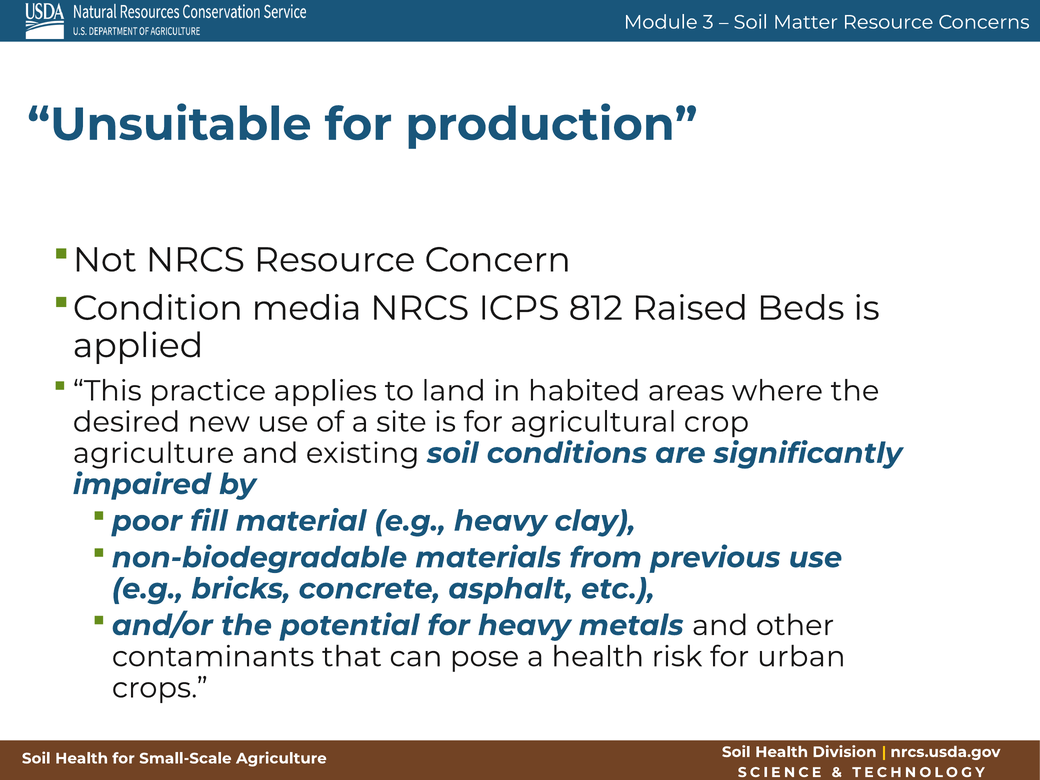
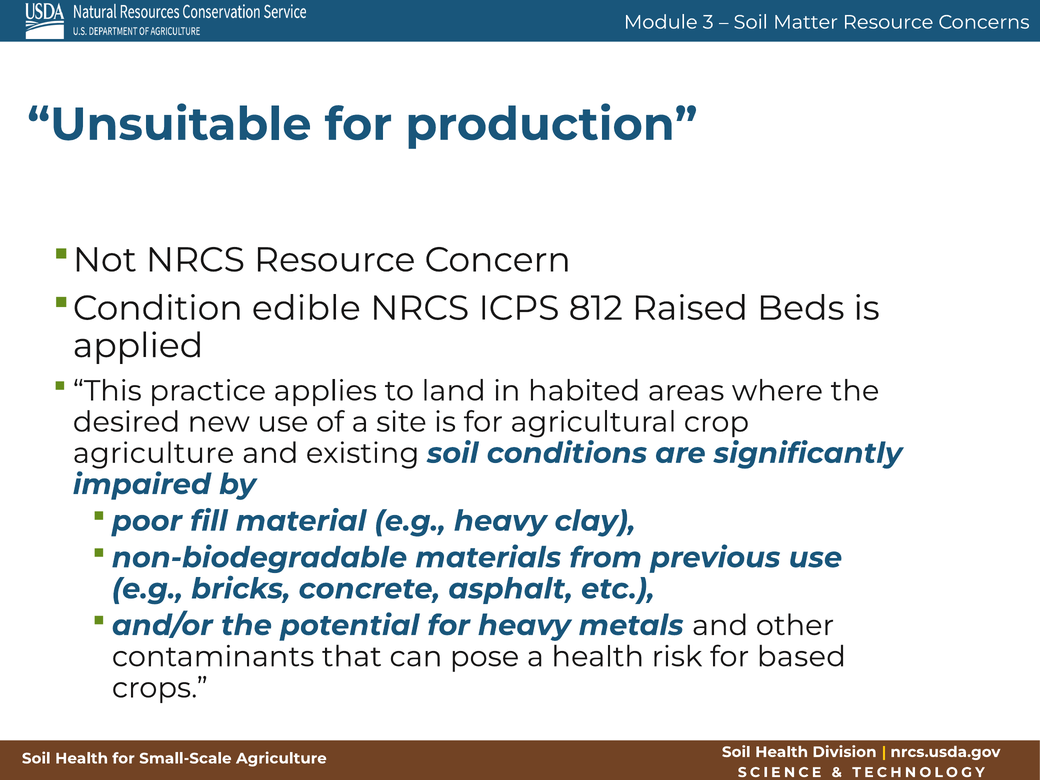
media: media -> edible
urban: urban -> based
